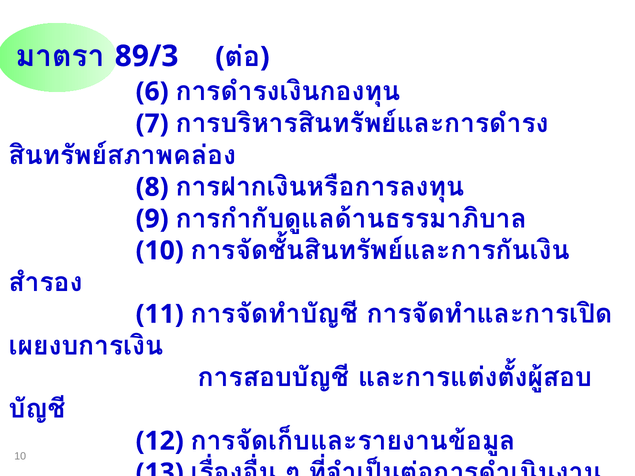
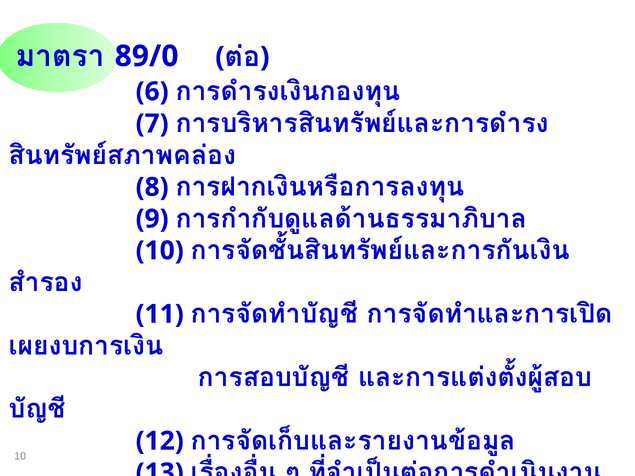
89/3: 89/3 -> 89/0
